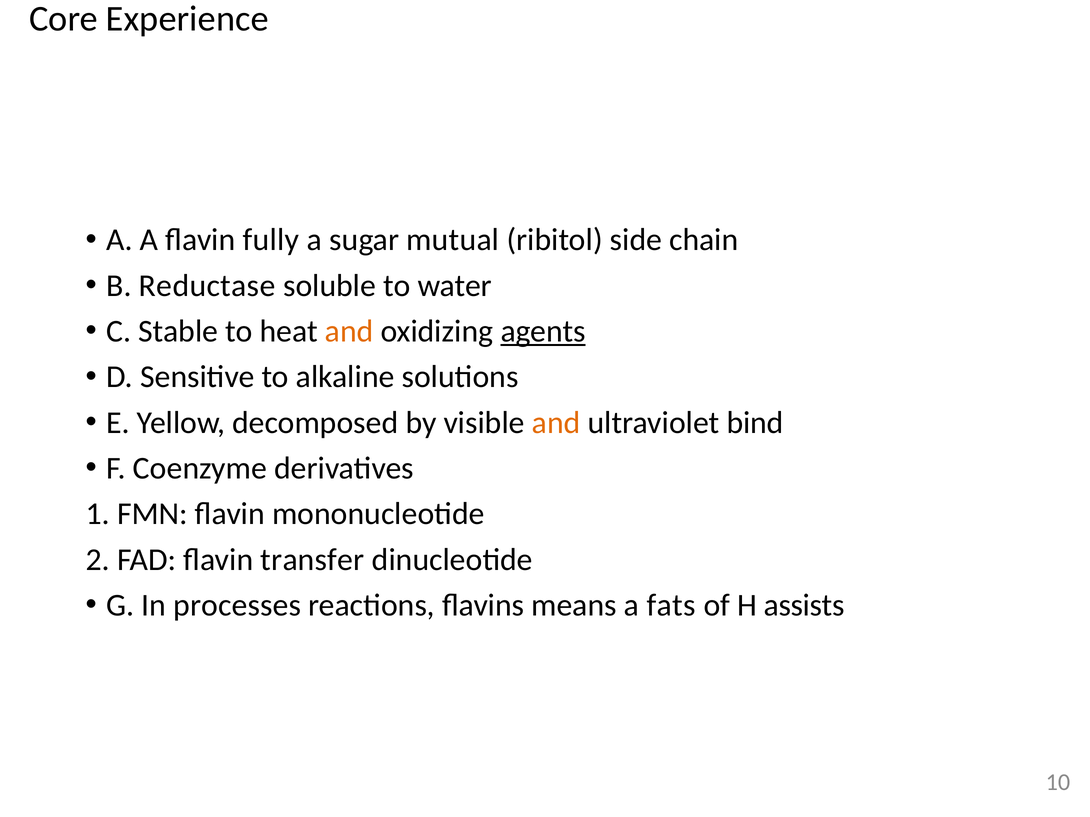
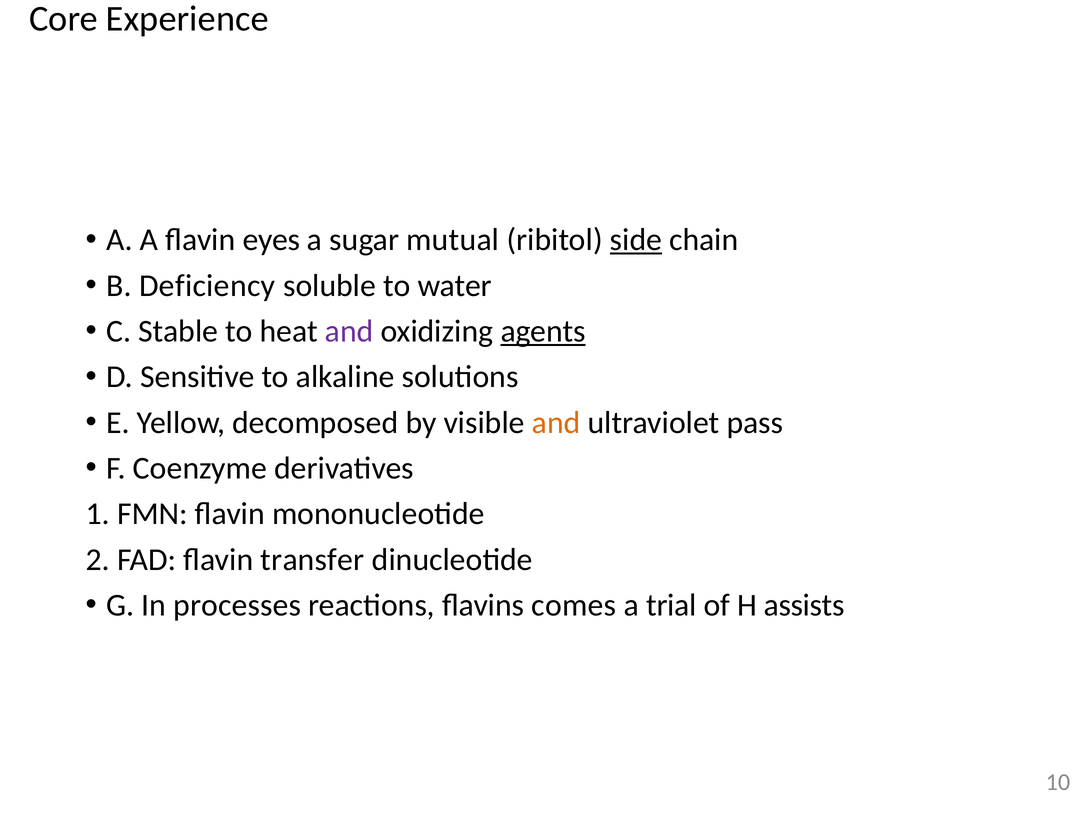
fully: fully -> eyes
side underline: none -> present
Reductase: Reductase -> Deficiency
and at (349, 331) colour: orange -> purple
bind: bind -> pass
means: means -> comes
fats: fats -> trial
